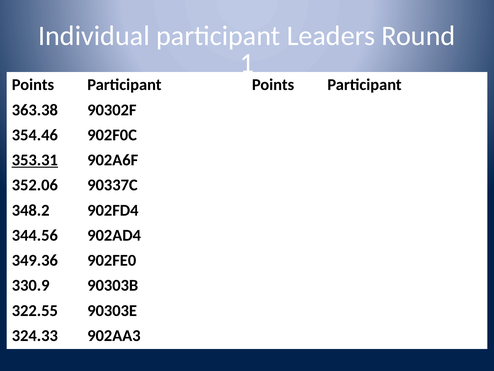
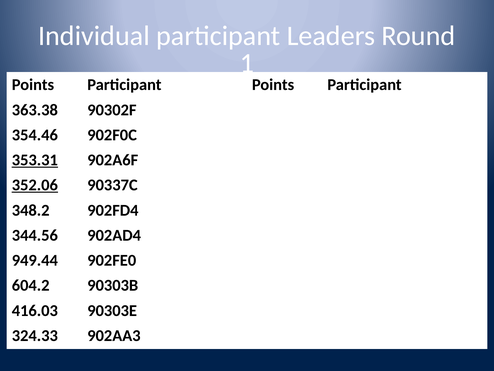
352.06 underline: none -> present
349.36: 349.36 -> 949.44
330.9: 330.9 -> 604.2
322.55: 322.55 -> 416.03
